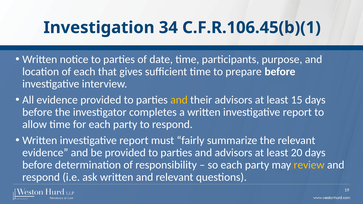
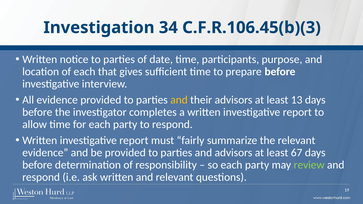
C.F.R.106.45(b)(1: C.F.R.106.45(b)(1 -> C.F.R.106.45(b)(3
15: 15 -> 13
20: 20 -> 67
review colour: yellow -> light green
